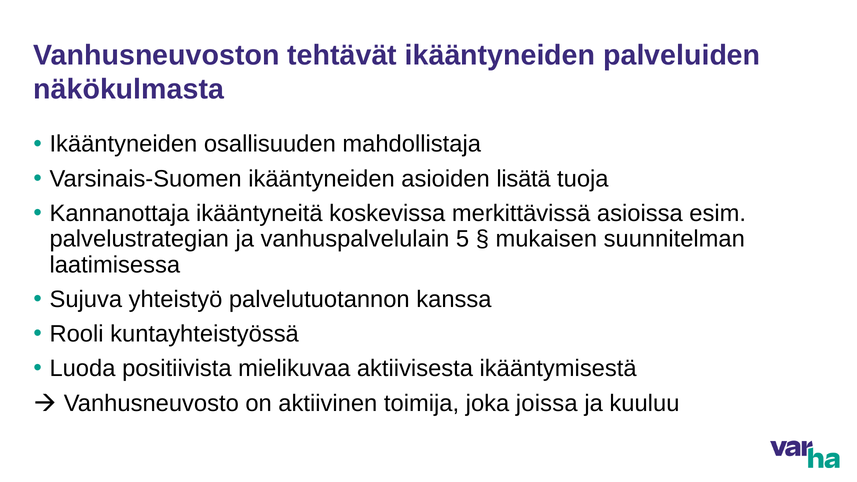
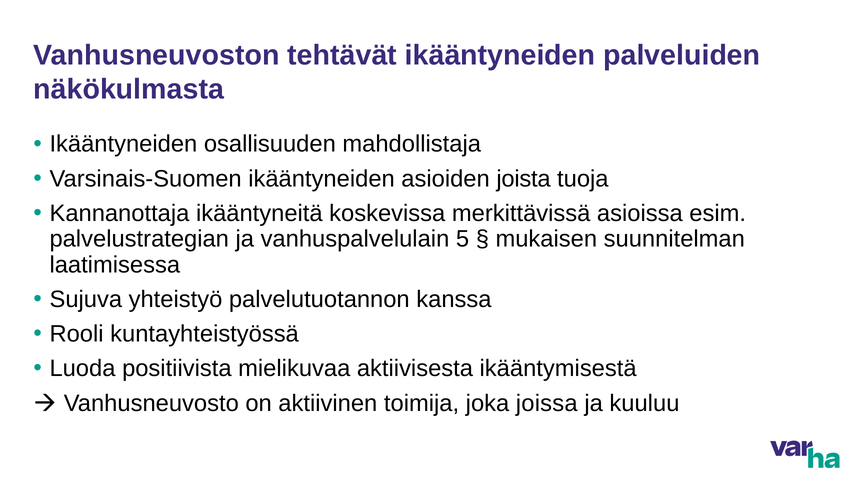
lisätä: lisätä -> joista
